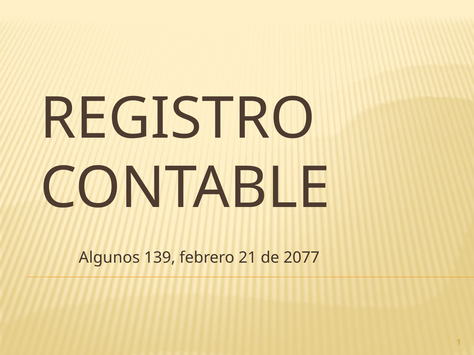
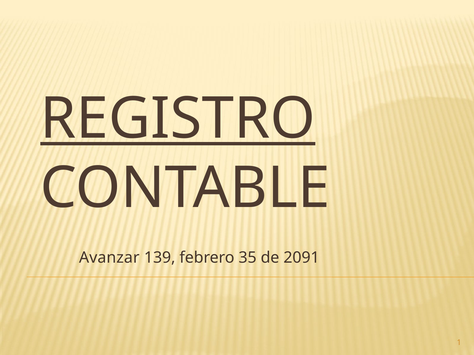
REGISTRO underline: none -> present
Algunos: Algunos -> Avanzar
21: 21 -> 35
2077: 2077 -> 2091
